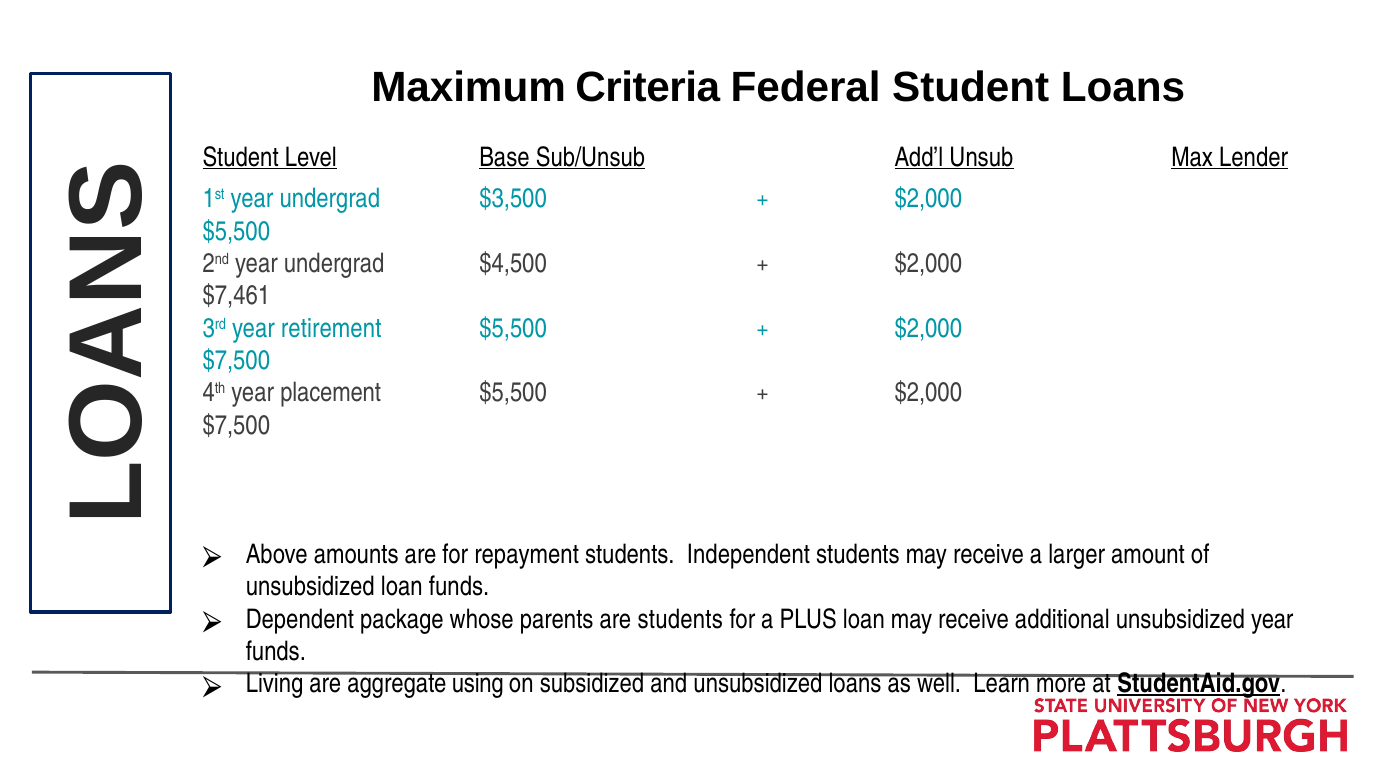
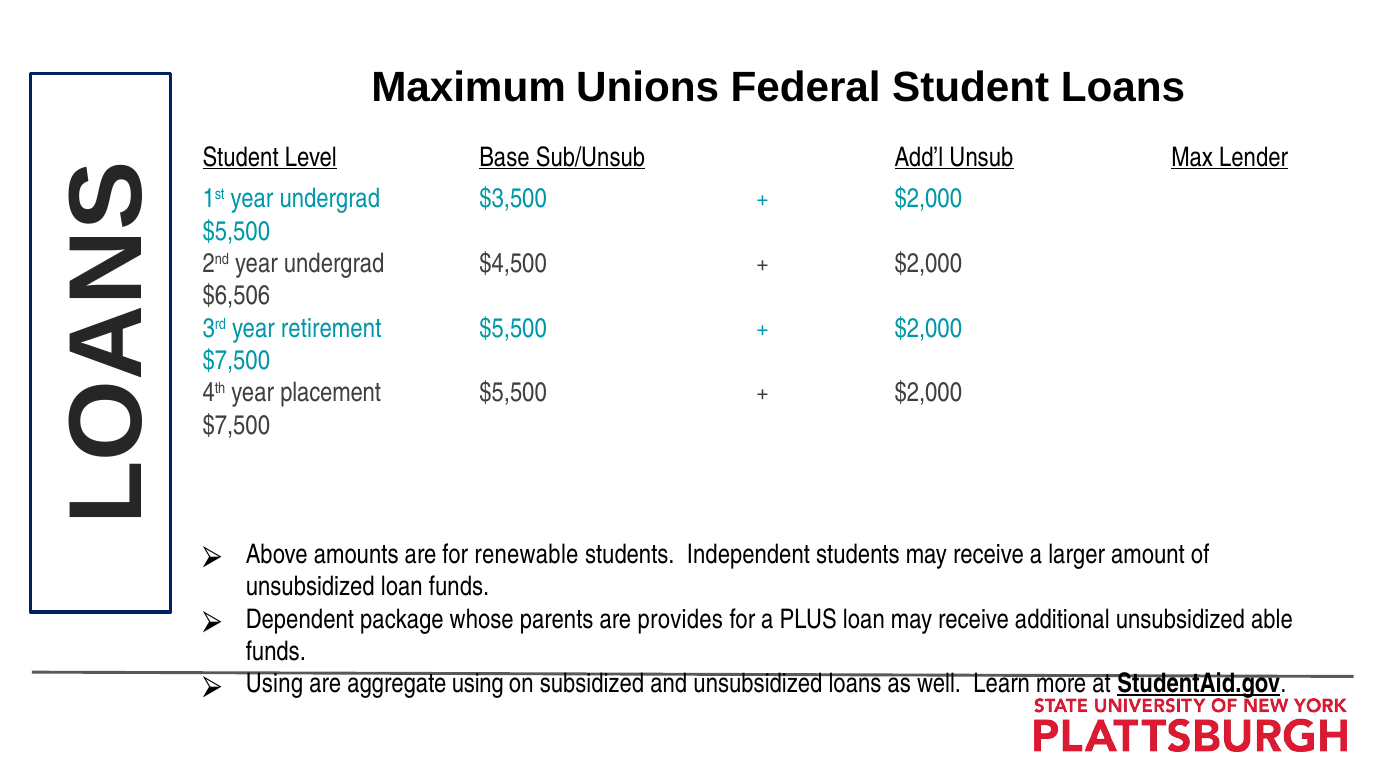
Criteria: Criteria -> Unions
$7,461: $7,461 -> $6,506
repayment: repayment -> renewable
are students: students -> provides
unsubsidized year: year -> able
Living at (275, 683): Living -> Using
